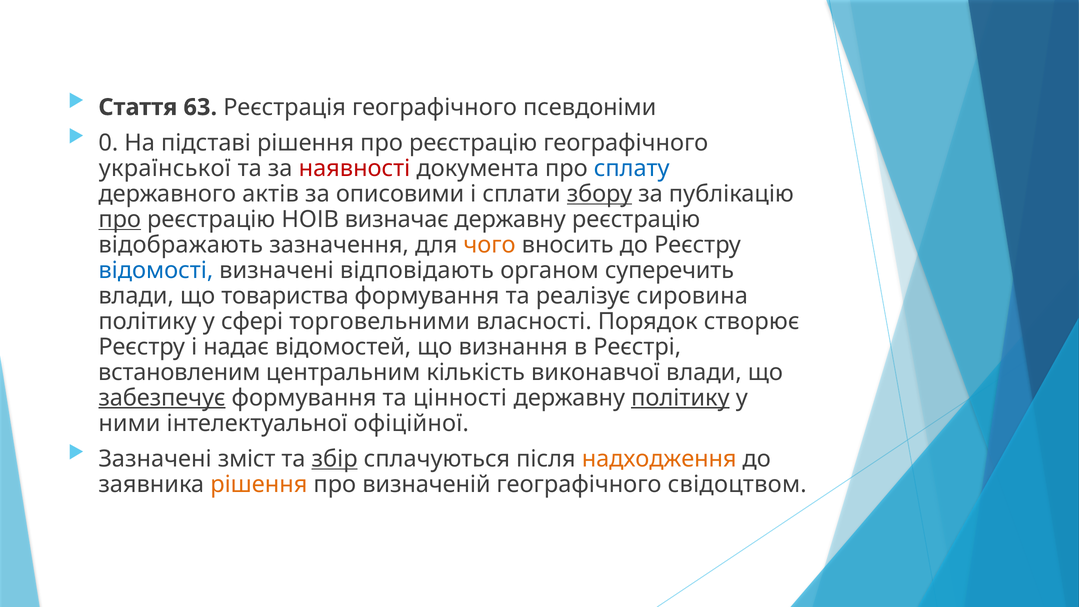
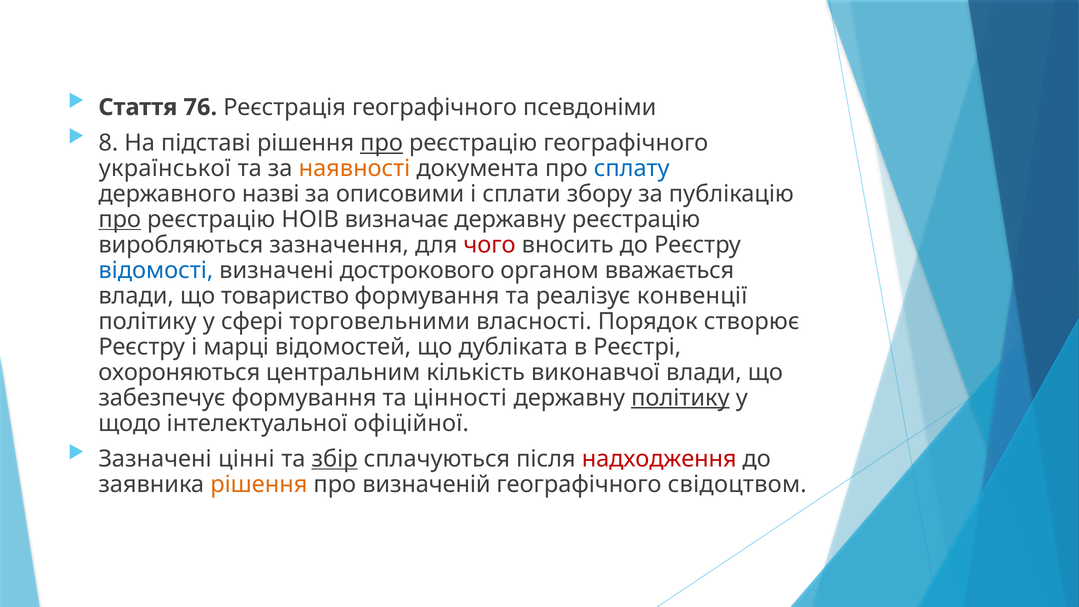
63: 63 -> 76
0: 0 -> 8
про at (382, 143) underline: none -> present
наявності colour: red -> orange
актів: актів -> назві
збору underline: present -> none
відображають: відображають -> виробляються
чого colour: orange -> red
відповідають: відповідають -> дострокового
суперечить: суперечить -> вважається
товариства: товариства -> товариство
сировина: сировина -> конвенції
надає: надає -> марці
визнання: визнання -> дубліката
встановленим: встановленим -> охороняються
забезпечує underline: present -> none
ними: ними -> щодо
зміст: зміст -> цінні
надходження colour: orange -> red
